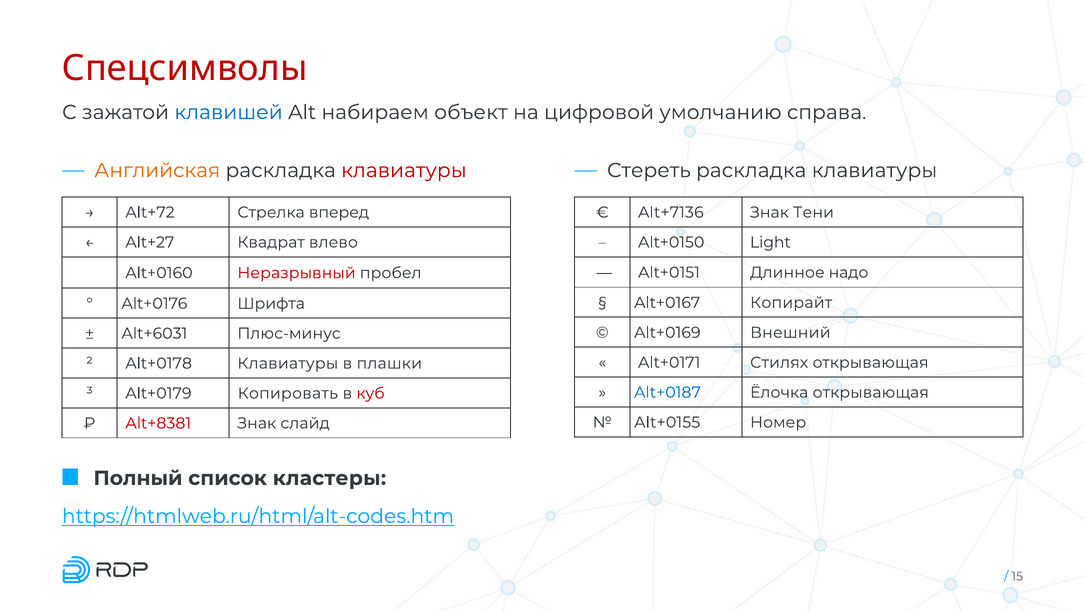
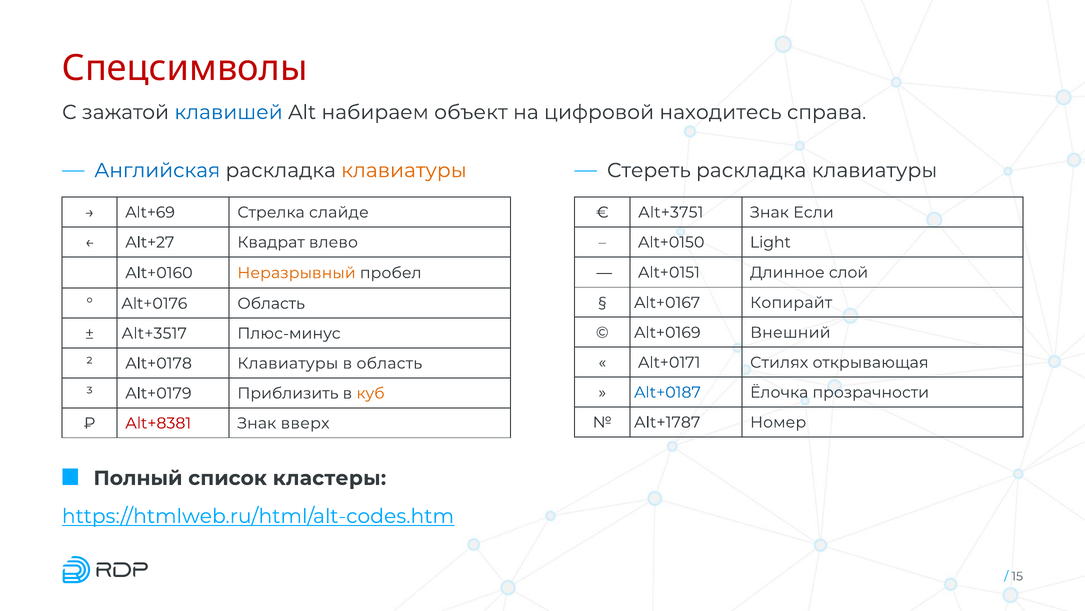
умолчанию: умолчанию -> находитесь
Английская colour: orange -> blue
клавиатуры at (404, 170) colour: red -> orange
Alt+72: Alt+72 -> Alt+69
вперед: вперед -> слайде
Alt+7136: Alt+7136 -> Alt+3751
Тени: Тени -> Если
надо: надо -> слой
Неразрывный colour: red -> orange
Alt+0176 Шрифта: Шрифта -> Область
Alt+6031: Alt+6031 -> Alt+3517
в плашки: плашки -> область
Ёлочка открывающая: открывающая -> прозрачности
Копировать: Копировать -> Приблизить
куб colour: red -> orange
Alt+0155: Alt+0155 -> Alt+1787
слайд: слайд -> вверх
